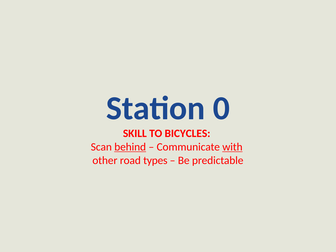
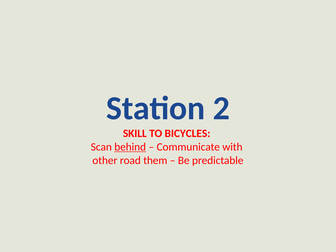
0: 0 -> 2
with underline: present -> none
types: types -> them
